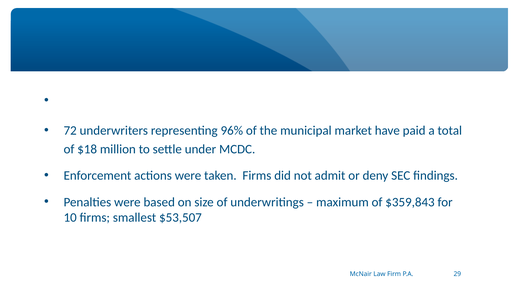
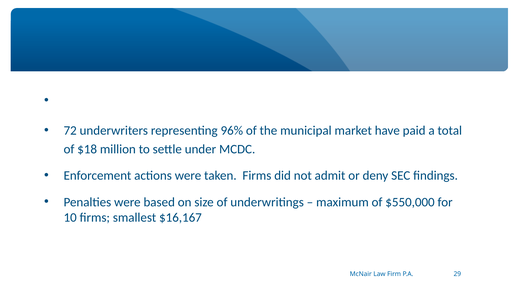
$359,843: $359,843 -> $550,000
$53,507: $53,507 -> $16,167
